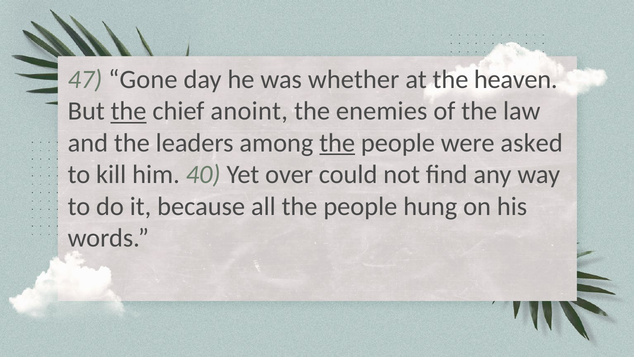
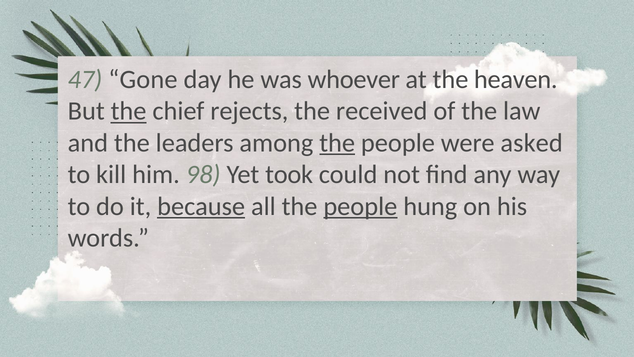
whether: whether -> whoever
anoint: anoint -> rejects
enemies: enemies -> received
40: 40 -> 98
over: over -> took
because underline: none -> present
people at (360, 206) underline: none -> present
